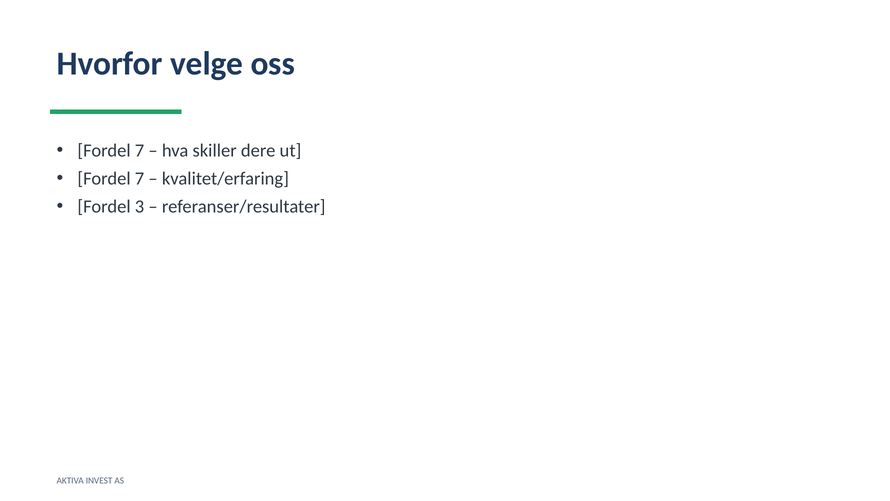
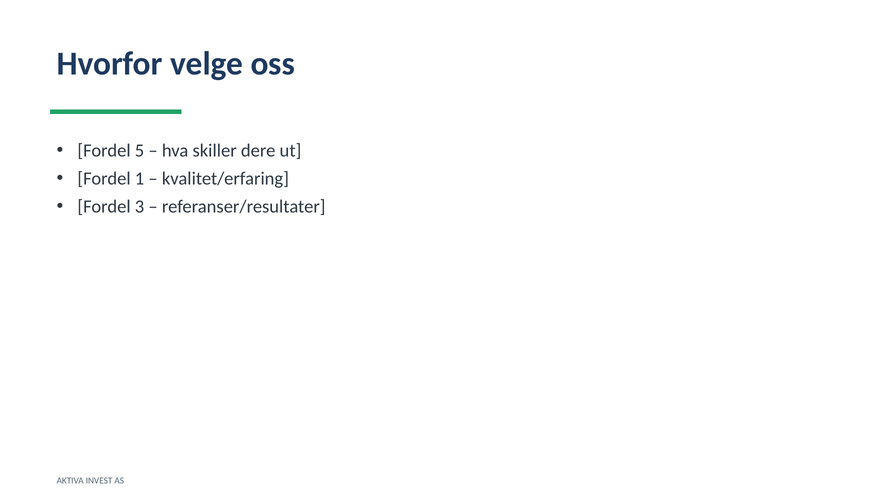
7 at (140, 151): 7 -> 5
7 at (140, 179): 7 -> 1
